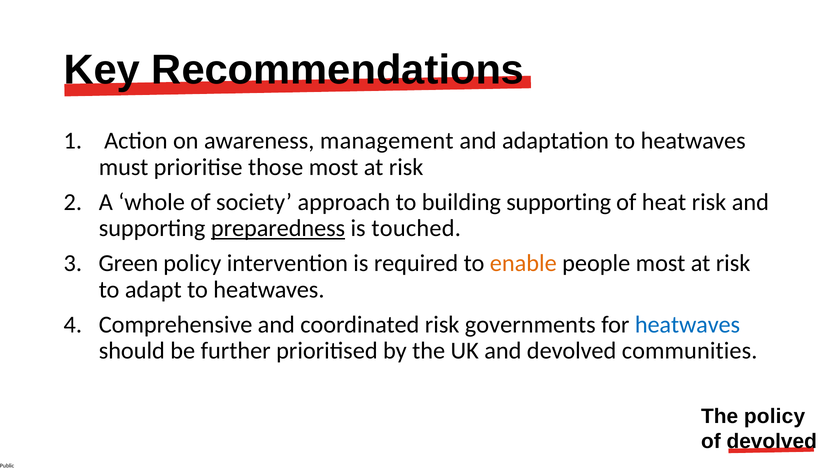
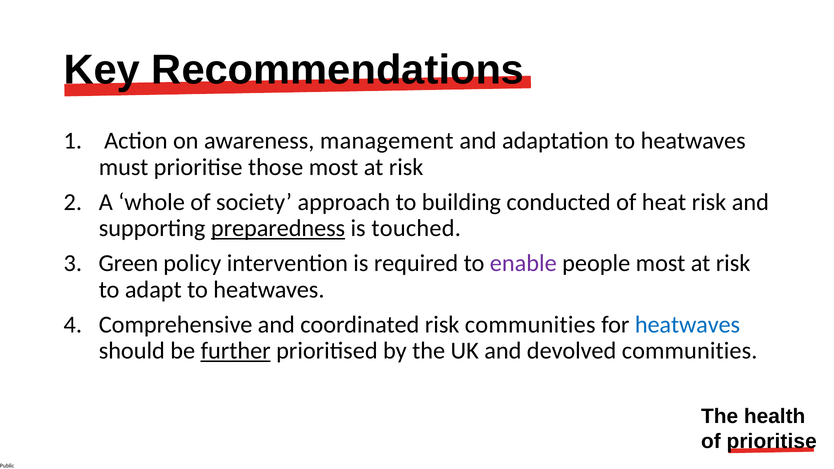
building supporting: supporting -> conducted
enable colour: orange -> purple
risk governments: governments -> communities
further underline: none -> present
The policy: policy -> health
of devolved: devolved -> prioritise
